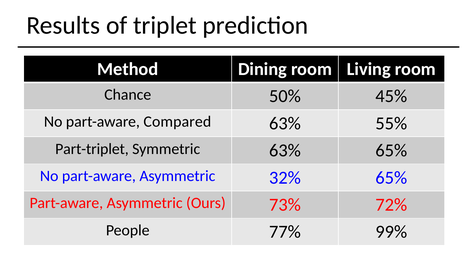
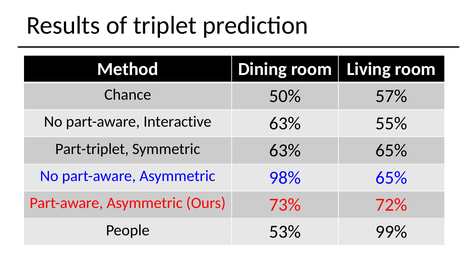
45%: 45% -> 57%
Compared: Compared -> Interactive
32%: 32% -> 98%
77%: 77% -> 53%
